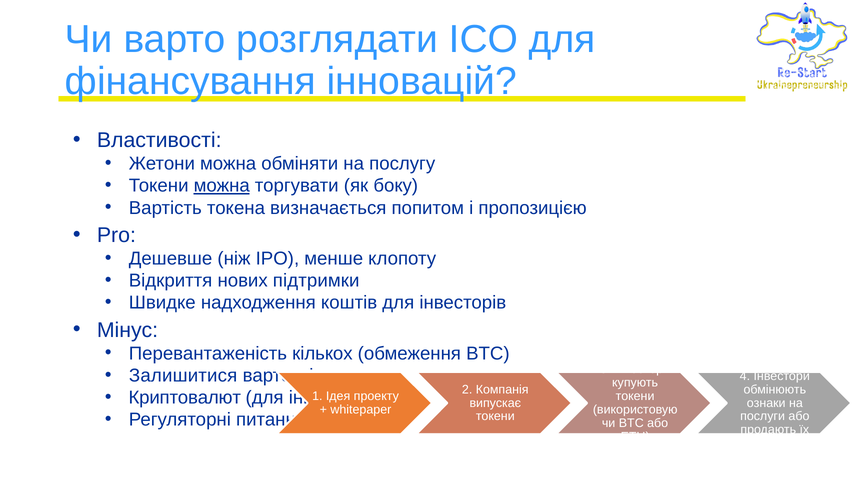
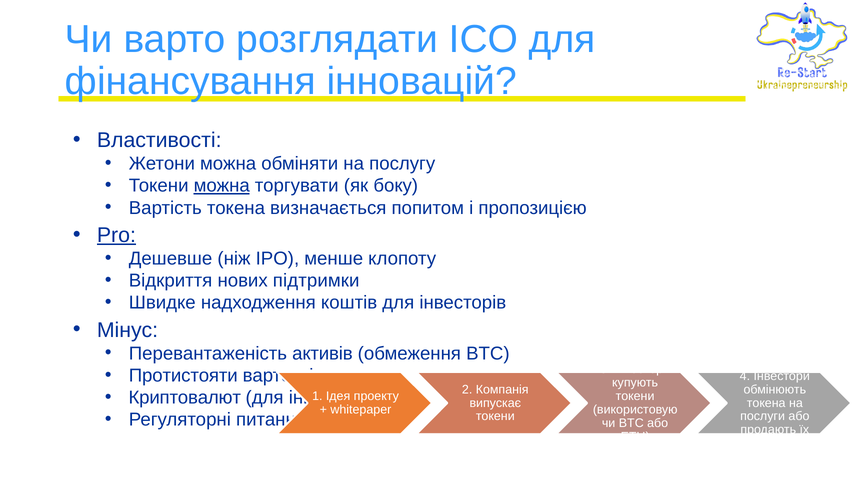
Pro underline: none -> present
кількох: кількох -> активів
Залишитися: Залишитися -> Протистояти
ознаки at (766, 403): ознаки -> токена
